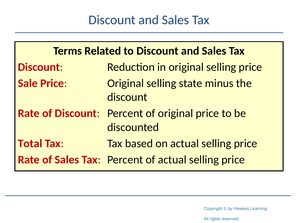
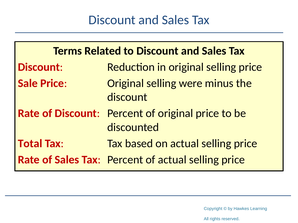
state: state -> were
